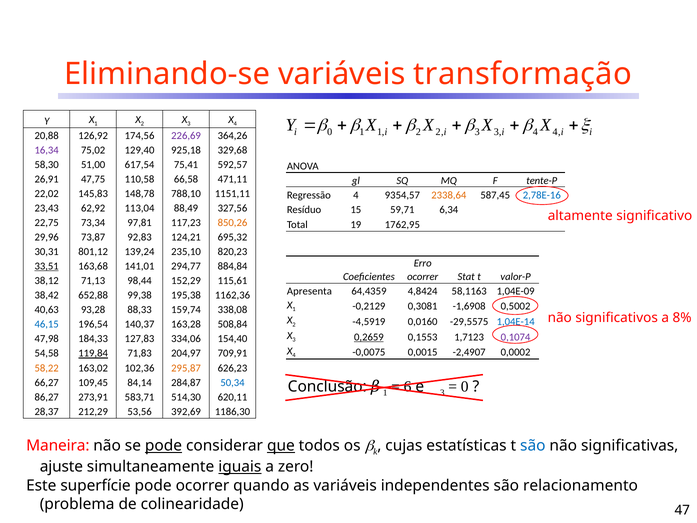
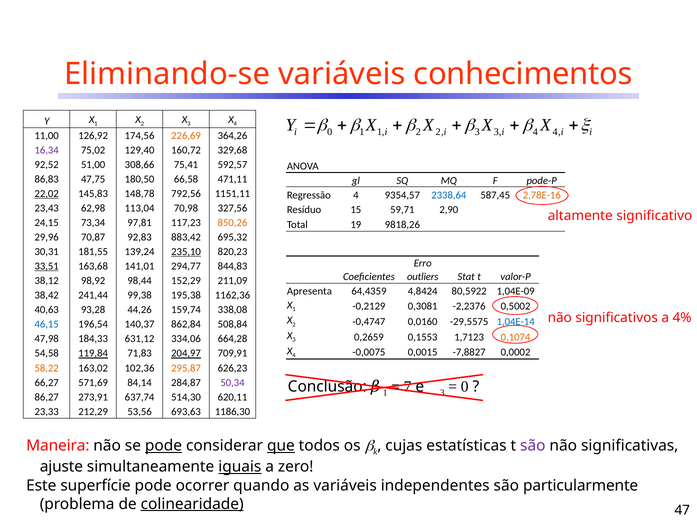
transformação: transformação -> conhecimentos
20,88: 20,88 -> 11,00
226,69 colour: purple -> orange
925,18: 925,18 -> 160,72
58,30: 58,30 -> 92,52
617,54: 617,54 -> 308,66
26,91: 26,91 -> 86,83
110,58: 110,58 -> 180,50
tente-P: tente-P -> pode-P
22,02 underline: none -> present
788,10: 788,10 -> 792,56
2338,64 colour: orange -> blue
2,78E-16 colour: blue -> orange
62,92: 62,92 -> 62,98
88,49: 88,49 -> 70,98
6,34: 6,34 -> 2,90
22,75: 22,75 -> 24,15
1762,95: 1762,95 -> 9818,26
73,87: 73,87 -> 70,87
124,21: 124,21 -> 883,42
801,12: 801,12 -> 181,55
235,10 underline: none -> present
884,84: 884,84 -> 844,83
ocorrer at (423, 276): ocorrer -> outliers
71,13: 71,13 -> 98,92
115,61: 115,61 -> 211,09
58,1163: 58,1163 -> 80,5922
652,88: 652,88 -> 241,44
-1,6908: -1,6908 -> -2,2376
88,33: 88,33 -> 44,26
8%: 8% -> 4%
-4,5919: -4,5919 -> -0,4747
163,28: 163,28 -> 862,84
0,2659 underline: present -> none
0,1074 colour: purple -> orange
127,83: 127,83 -> 631,12
154,40: 154,40 -> 664,28
-2,4907: -2,4907 -> -7,8827
204,97 underline: none -> present
109,45: 109,45 -> 571,69
50,34 colour: blue -> purple
6: 6 -> 7
583,71: 583,71 -> 637,74
28,37: 28,37 -> 23,33
392,69: 392,69 -> 693,63
são at (533, 446) colour: blue -> purple
relacionamento: relacionamento -> particularmente
colinearidade underline: none -> present
